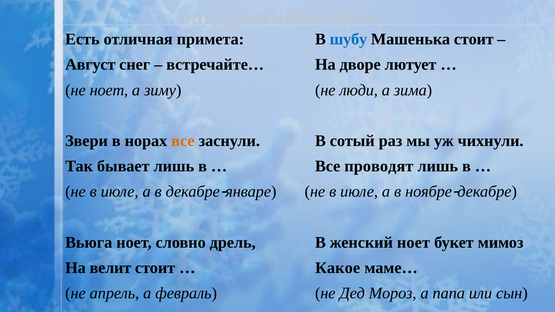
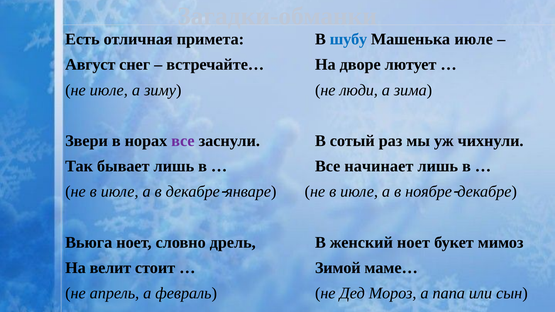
Машенька стоит: стоит -> июле
не ноет: ноет -> июле
все at (183, 141) colour: orange -> purple
проводят: проводят -> начинает
Какое: Какое -> Зимой
